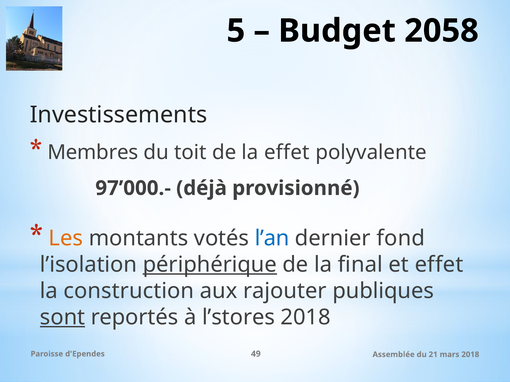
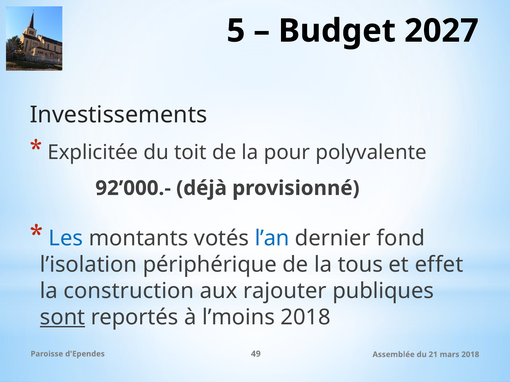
2058: 2058 -> 2027
Membres: Membres -> Explicitée
la effet: effet -> pour
97’000.-: 97’000.- -> 92’000.-
Les colour: orange -> blue
périphérique underline: present -> none
final: final -> tous
l’stores: l’stores -> l’moins
